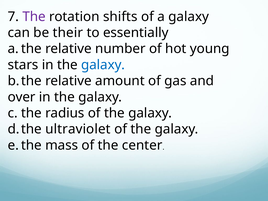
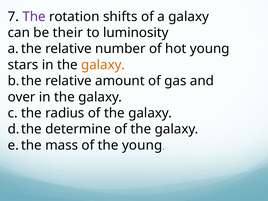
essentially: essentially -> luminosity
galaxy at (103, 65) colour: blue -> orange
ultraviolet: ultraviolet -> determine
the center: center -> young
